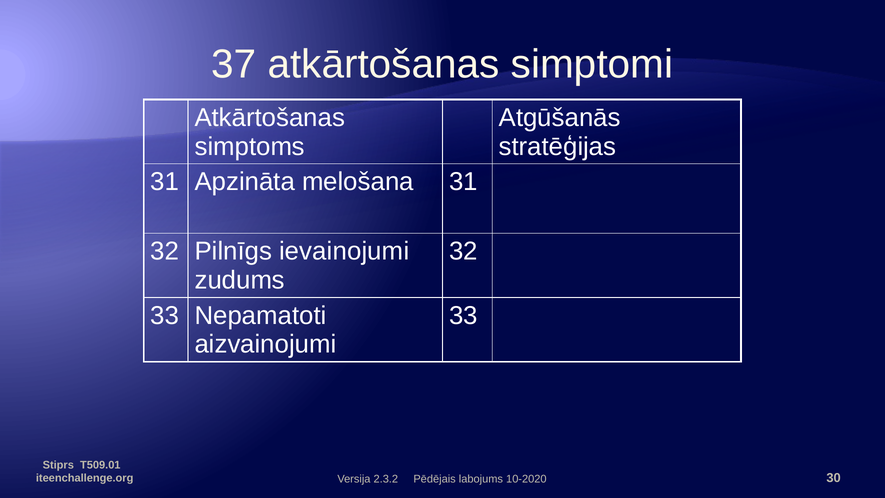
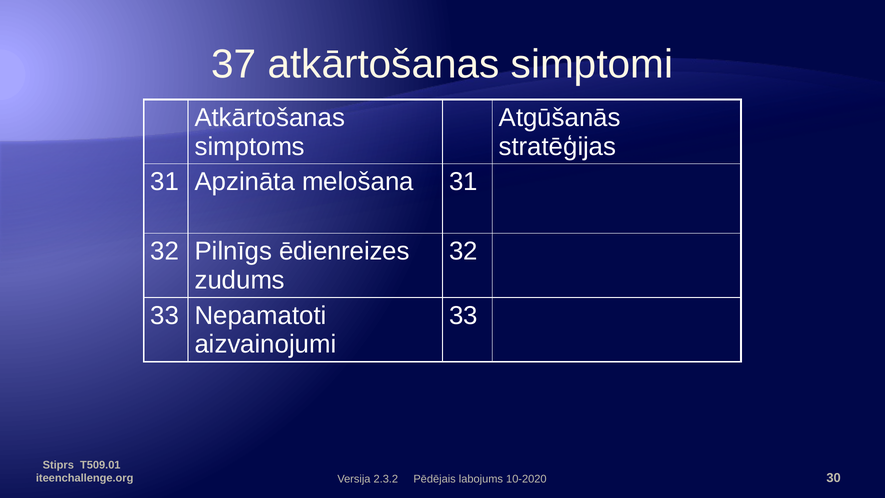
ievainojumi: ievainojumi -> ēdienreizes
